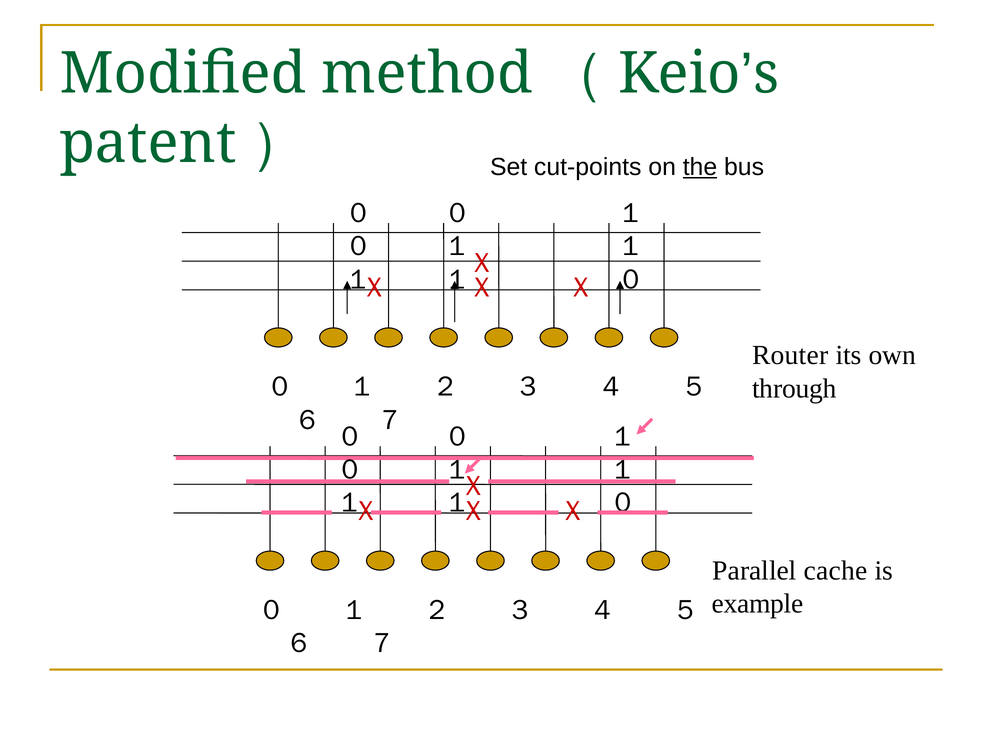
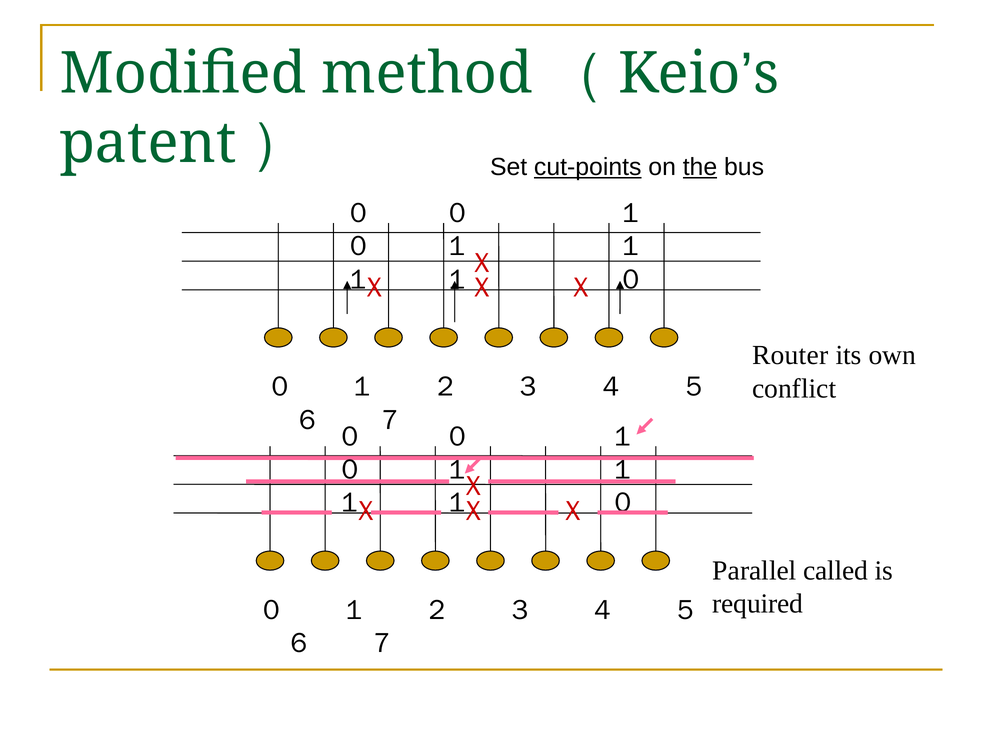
cut-points underline: none -> present
through: through -> conflict
cache: cache -> called
example: example -> required
